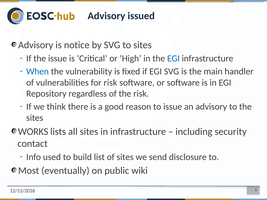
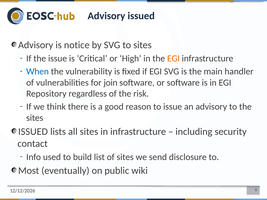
EGI at (173, 59) colour: blue -> orange
for risk: risk -> join
WORKS at (33, 132): WORKS -> ISSUED
